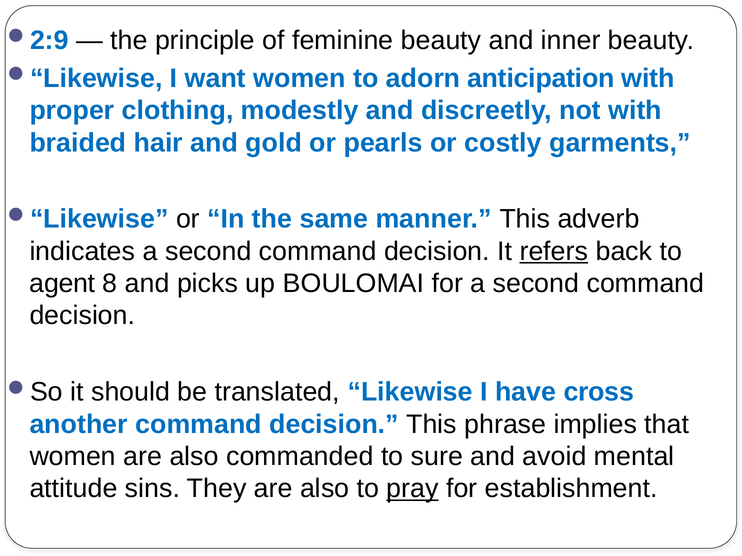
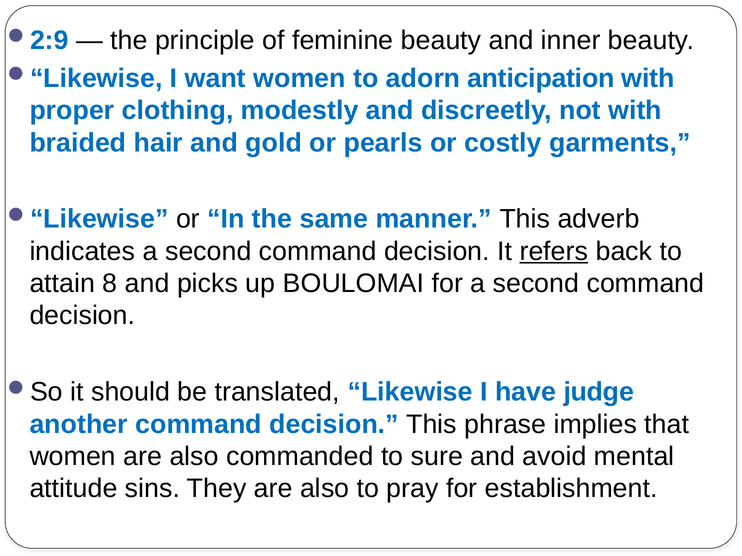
agent: agent -> attain
cross: cross -> judge
pray underline: present -> none
